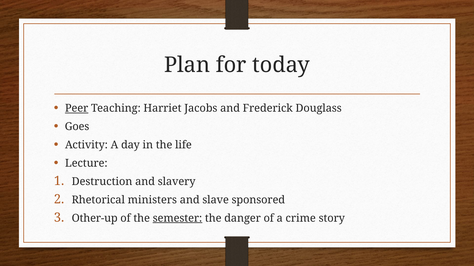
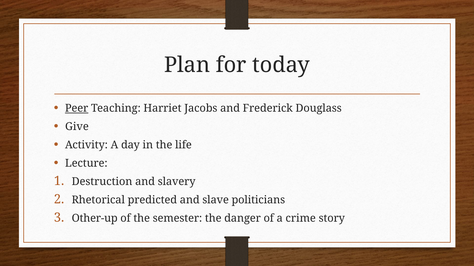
Goes: Goes -> Give
ministers: ministers -> predicted
sponsored: sponsored -> politicians
semester underline: present -> none
